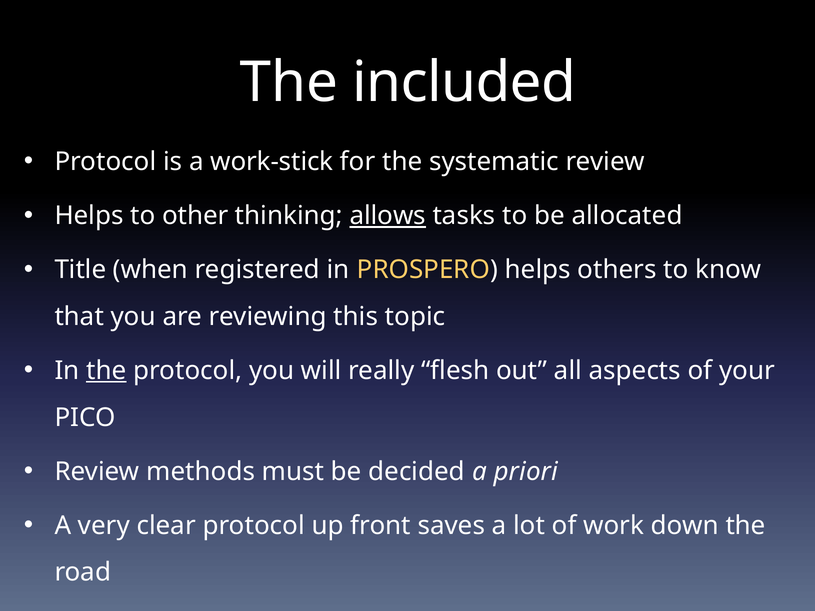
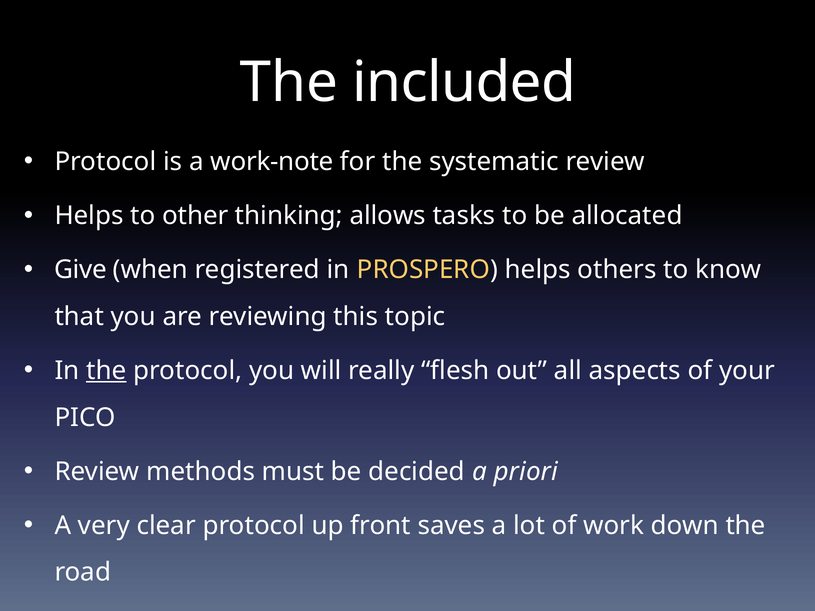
work-stick: work-stick -> work-note
allows underline: present -> none
Title: Title -> Give
